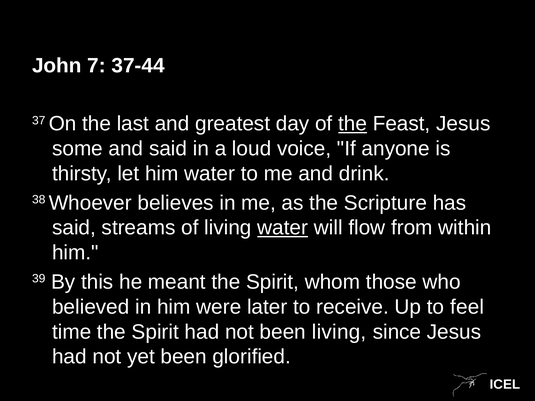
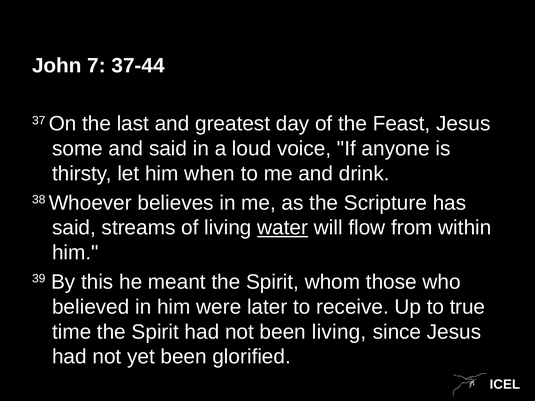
the at (353, 124) underline: present -> none
him water: water -> when
feel: feel -> true
